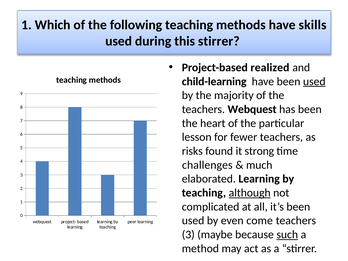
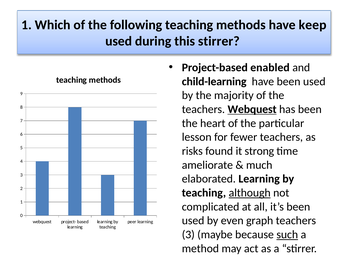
skills: skills -> keep
realized: realized -> enabled
used at (314, 81) underline: present -> none
Webquest at (252, 109) underline: none -> present
challenges: challenges -> ameliorate
come: come -> graph
